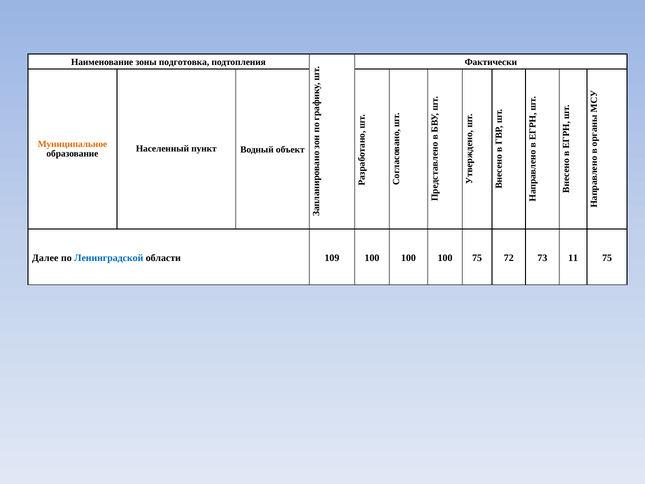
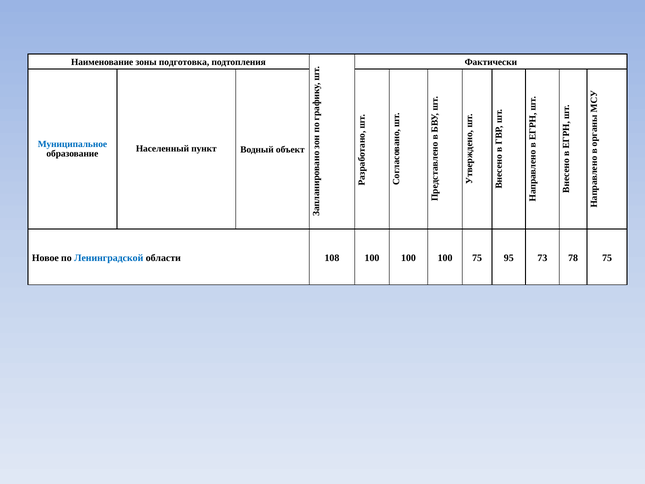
Муниципальное colour: orange -> blue
Далее: Далее -> Новое
109: 109 -> 108
72: 72 -> 95
11: 11 -> 78
